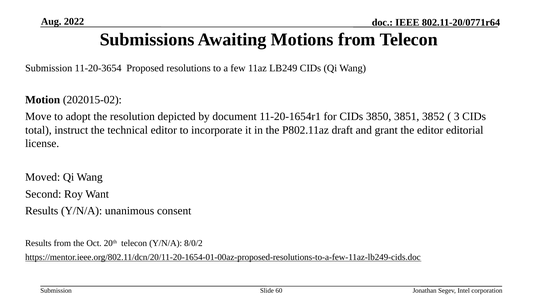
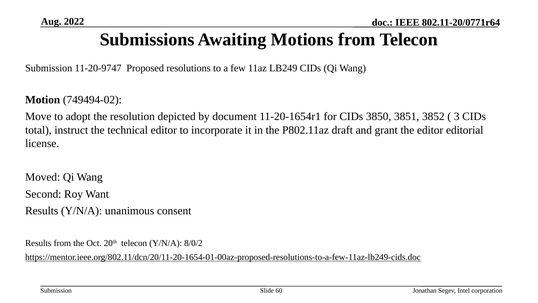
11-20-3654: 11-20-3654 -> 11-20-9747
202015-02: 202015-02 -> 749494-02
